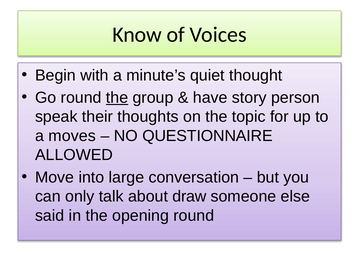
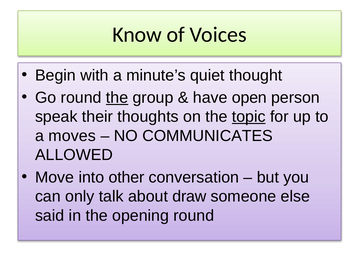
story: story -> open
topic underline: none -> present
QUESTIONNAIRE: QUESTIONNAIRE -> COMMUNICATES
large: large -> other
